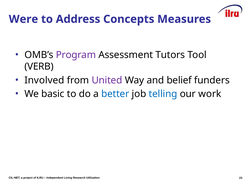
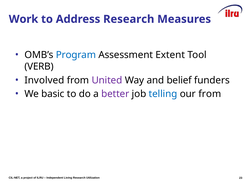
Were: Were -> Work
Address Concepts: Concepts -> Research
Program colour: purple -> blue
Tutors: Tutors -> Extent
better colour: blue -> purple
our work: work -> from
